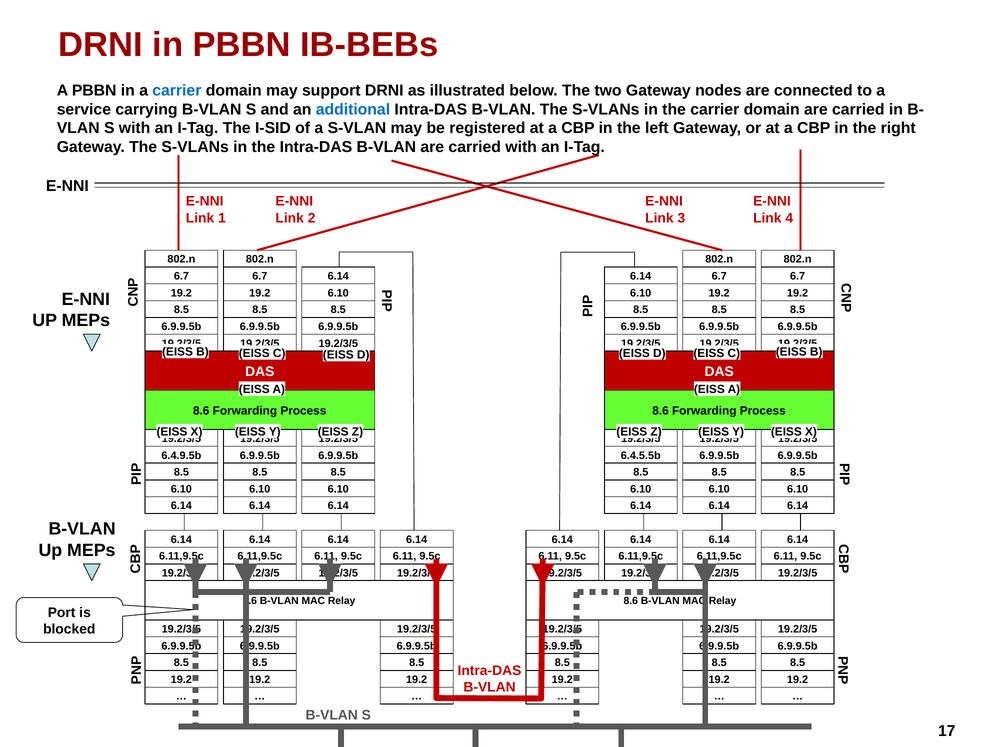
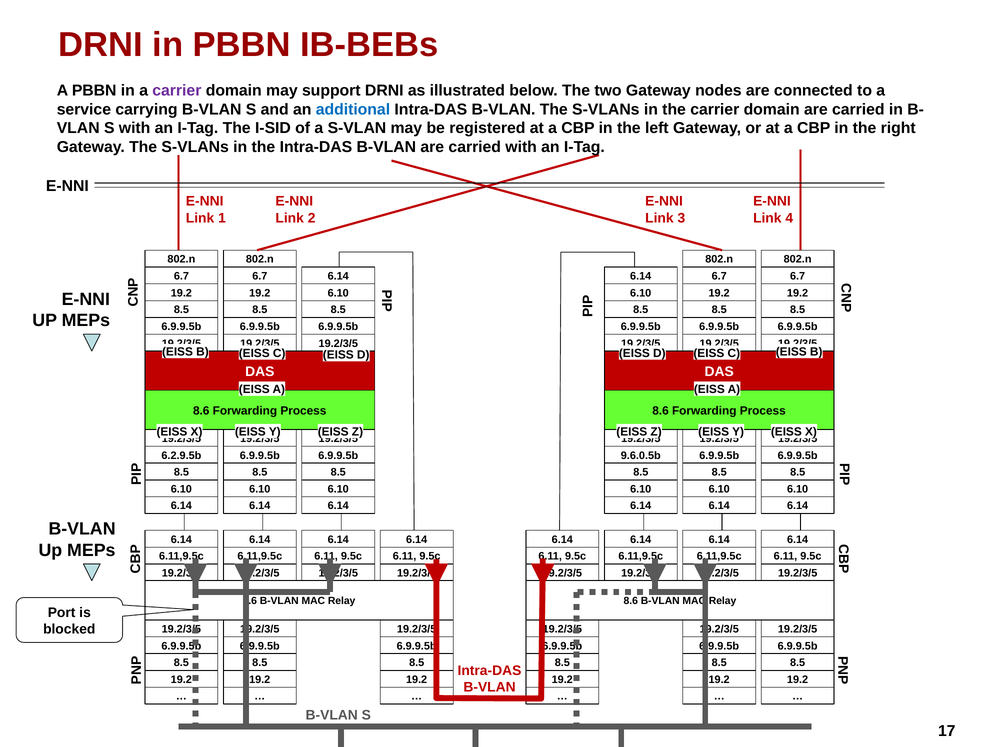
carrier at (177, 90) colour: blue -> purple
6.4.9.5b: 6.4.9.5b -> 6.2.9.5b
6.4.5.5b: 6.4.5.5b -> 9.6.0.5b
